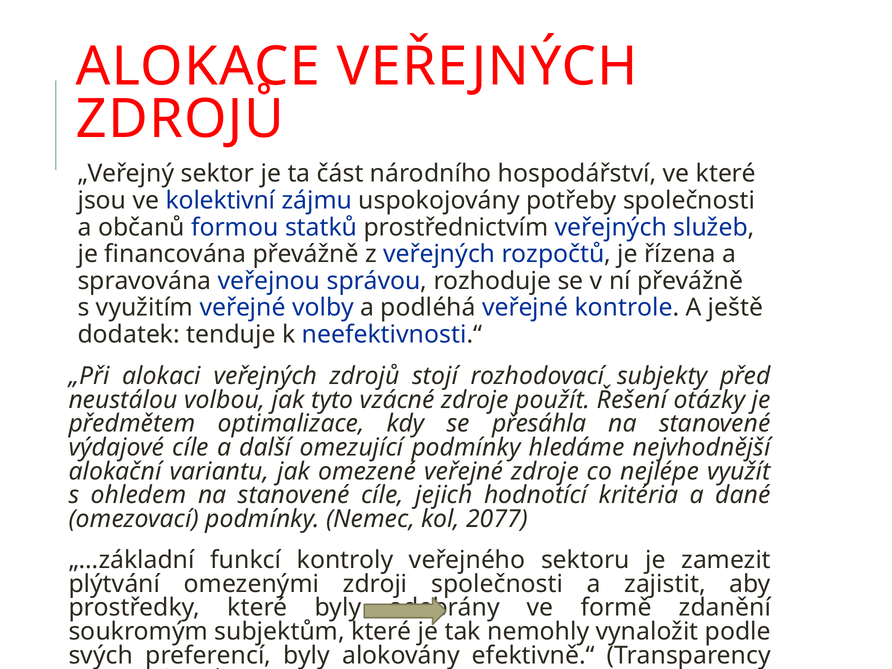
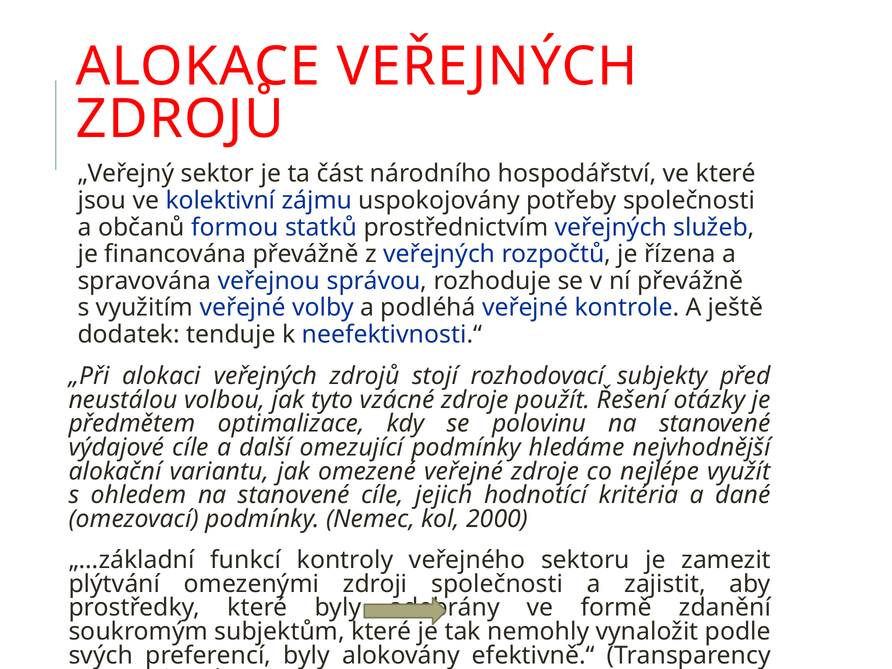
přesáhla: přesáhla -> polovinu
2077: 2077 -> 2000
